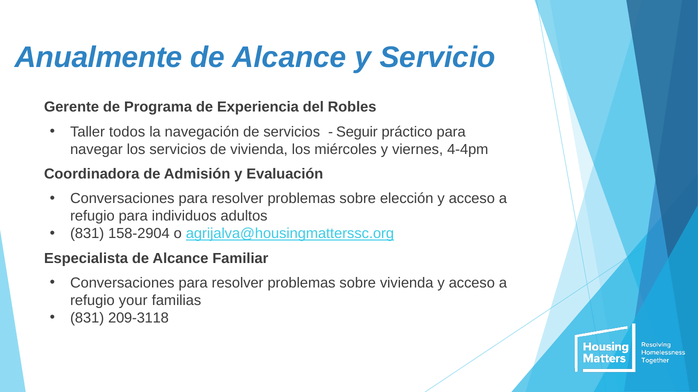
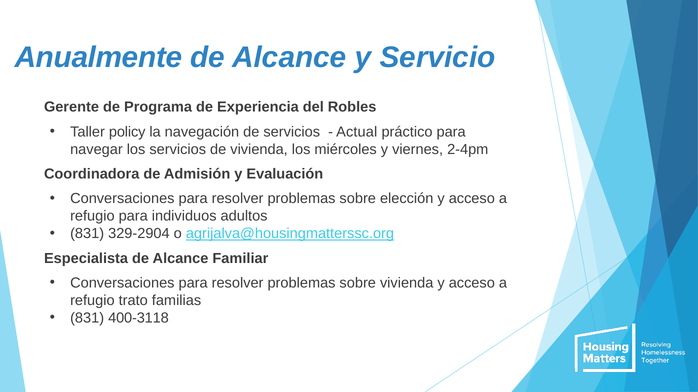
todos: todos -> policy
Seguir: Seguir -> Actual
4-4pm: 4-4pm -> 2-4pm
158-2904: 158-2904 -> 329-2904
your: your -> trato
209-3118: 209-3118 -> 400-3118
